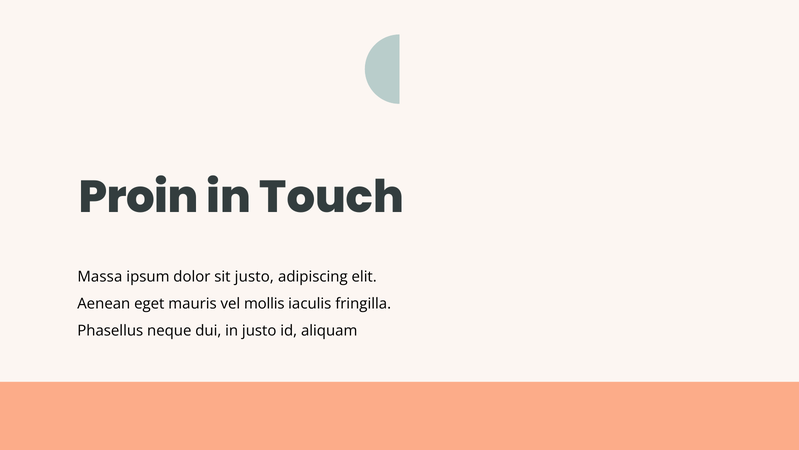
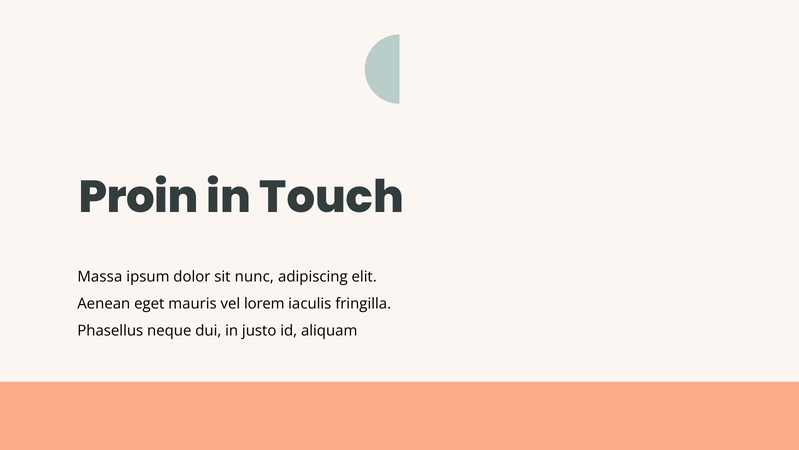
sit justo: justo -> nunc
mollis: mollis -> lorem
